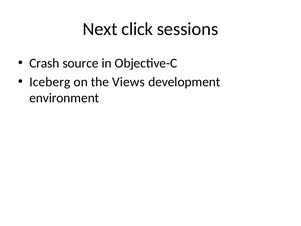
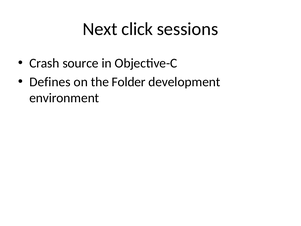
Iceberg: Iceberg -> Defines
Views: Views -> Folder
